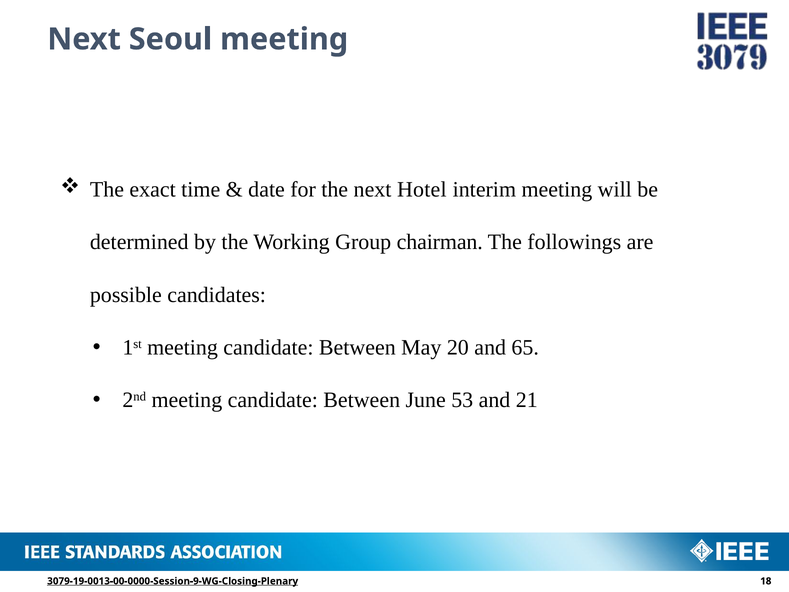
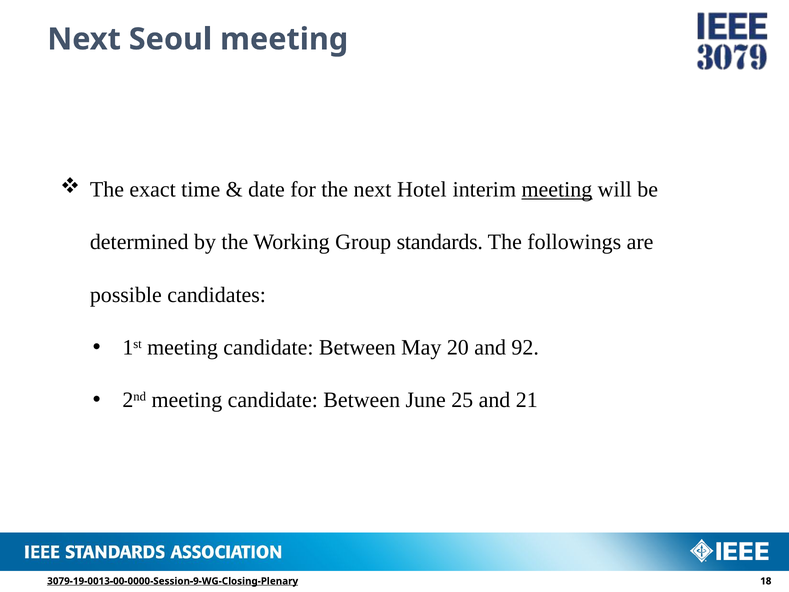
meeting at (557, 190) underline: none -> present
chairman: chairman -> standards
65: 65 -> 92
53: 53 -> 25
